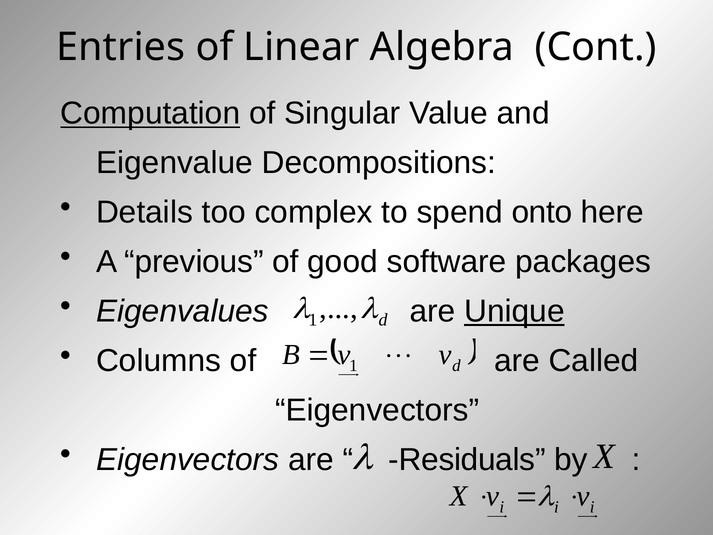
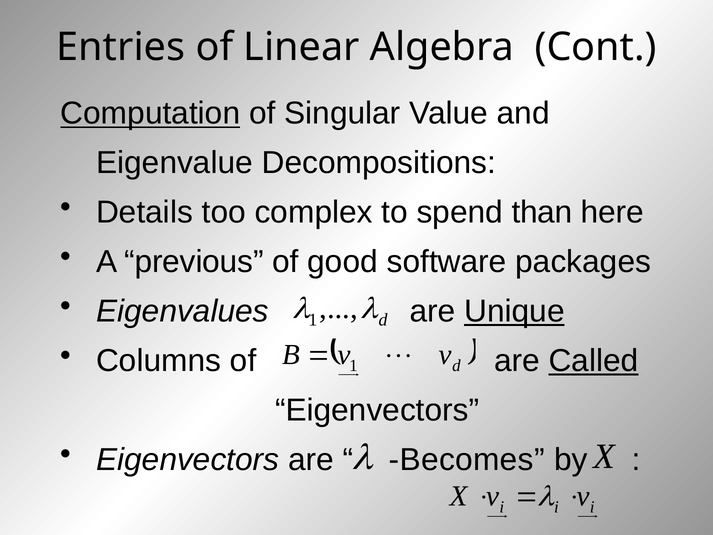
onto: onto -> than
Called underline: none -> present
Residuals: Residuals -> Becomes
